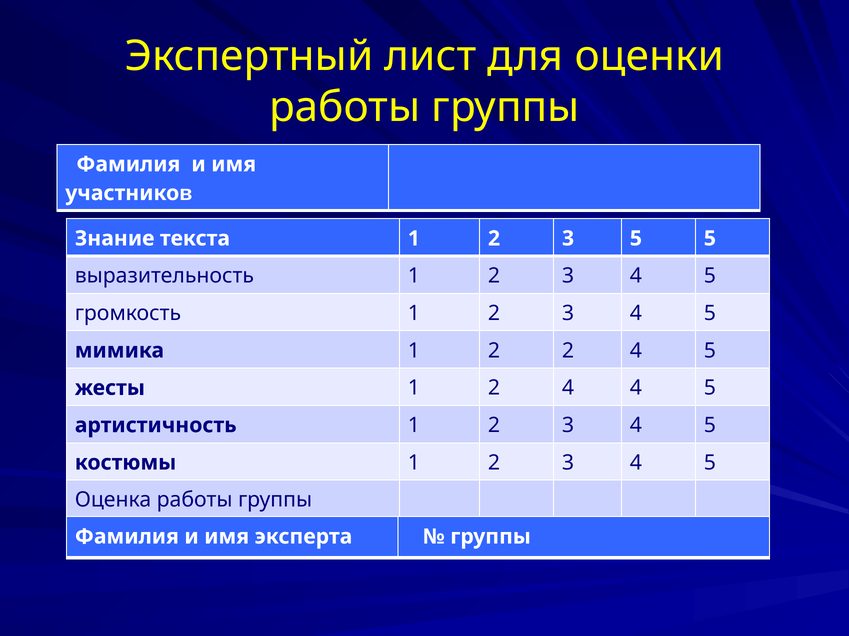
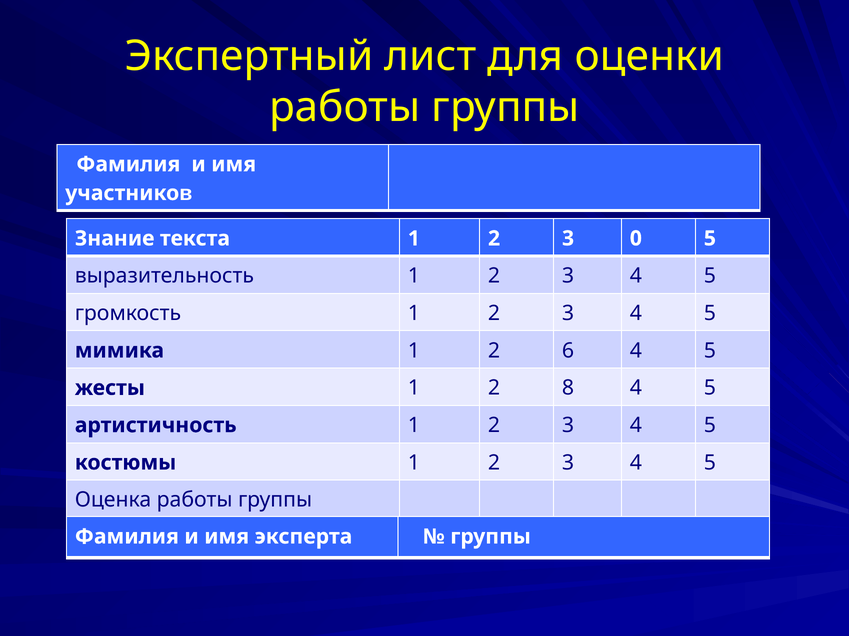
3 5: 5 -> 0
2 2: 2 -> 6
1 2 4: 4 -> 8
